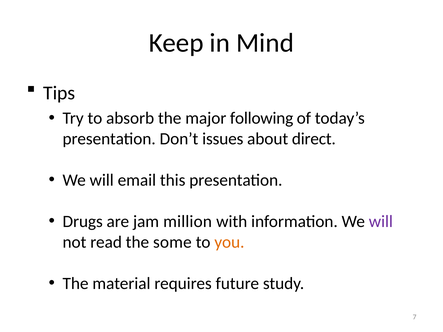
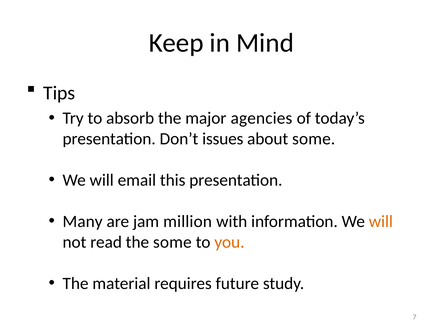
following: following -> agencies
about direct: direct -> some
Drugs: Drugs -> Many
will at (381, 222) colour: purple -> orange
